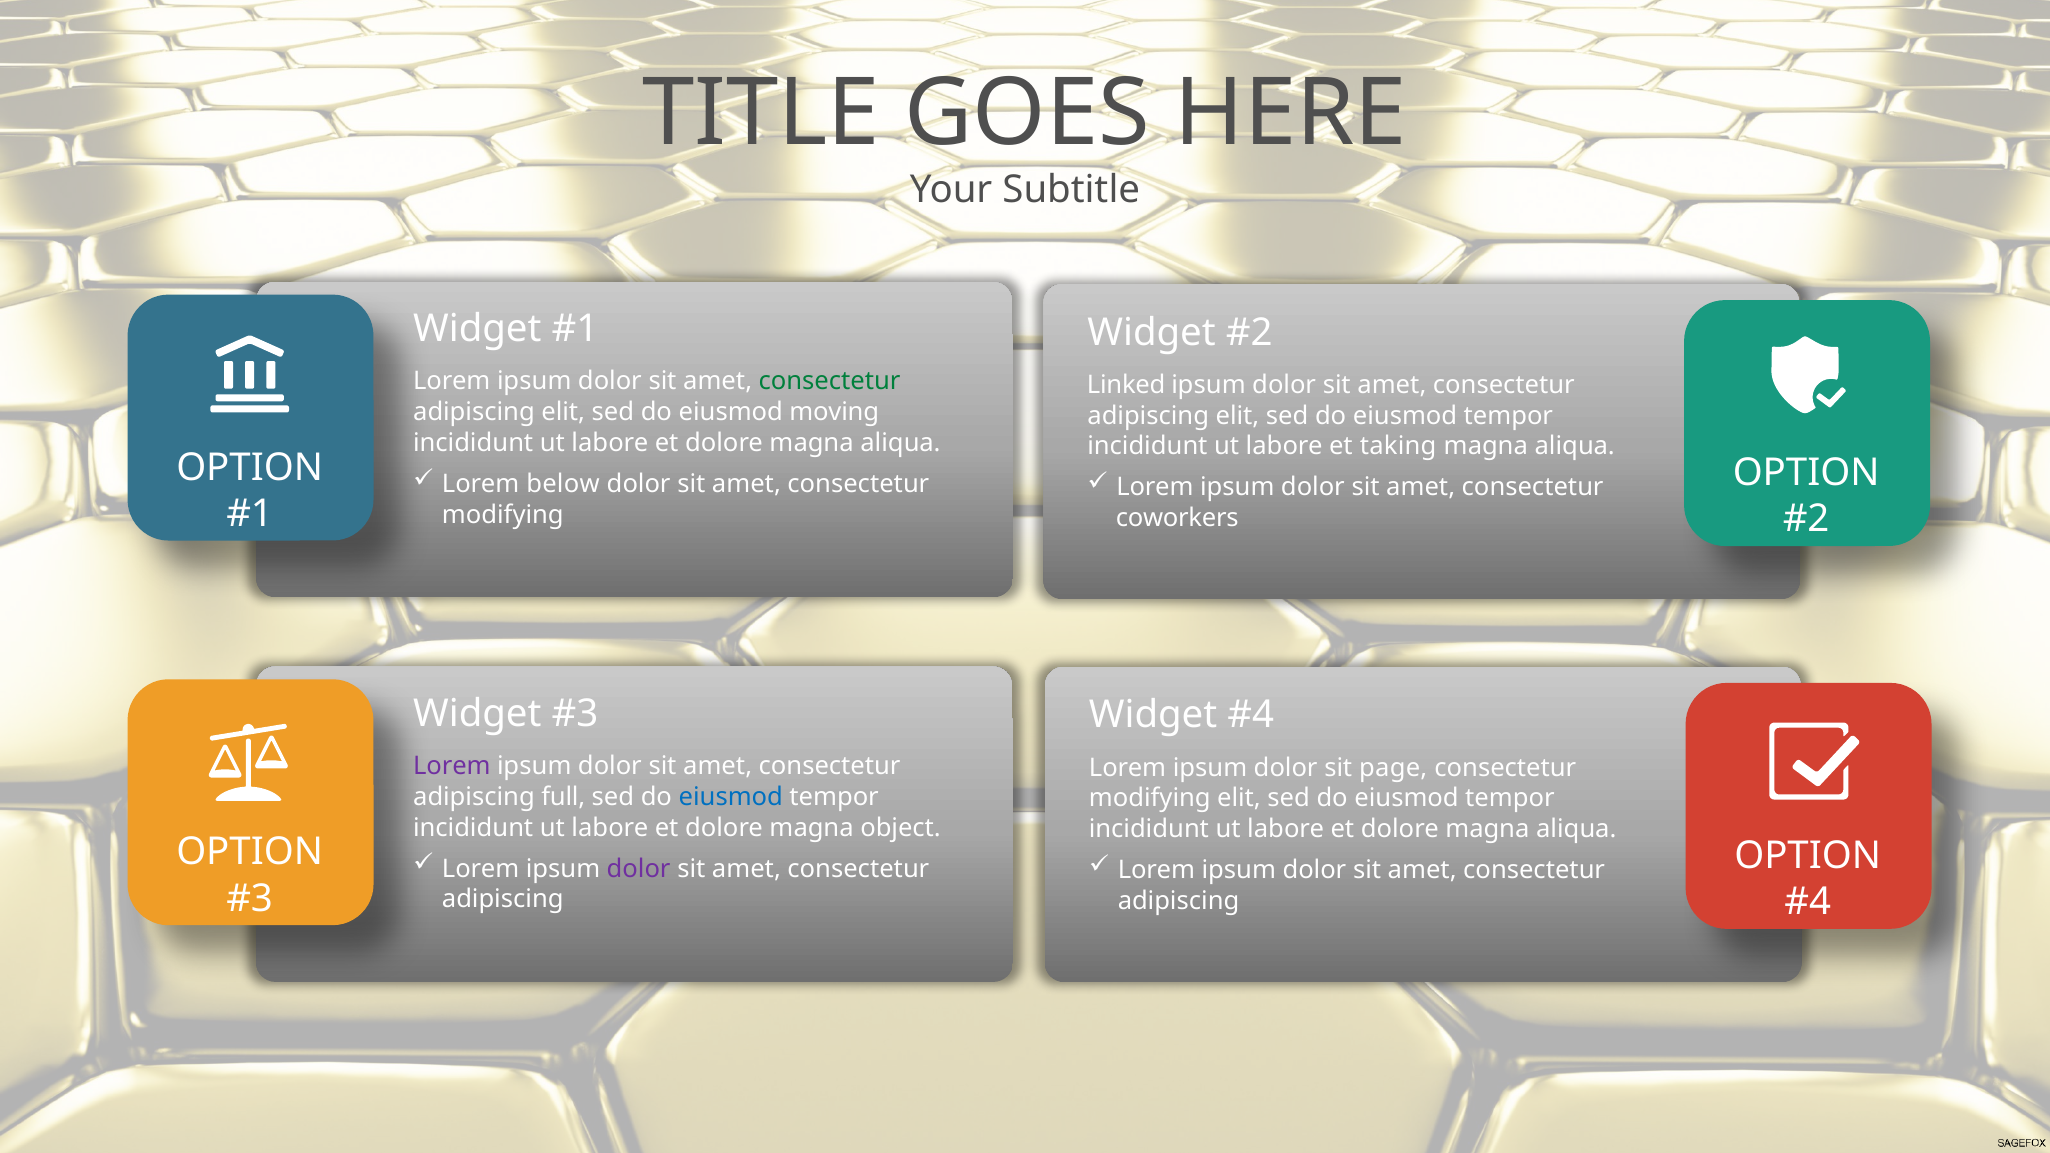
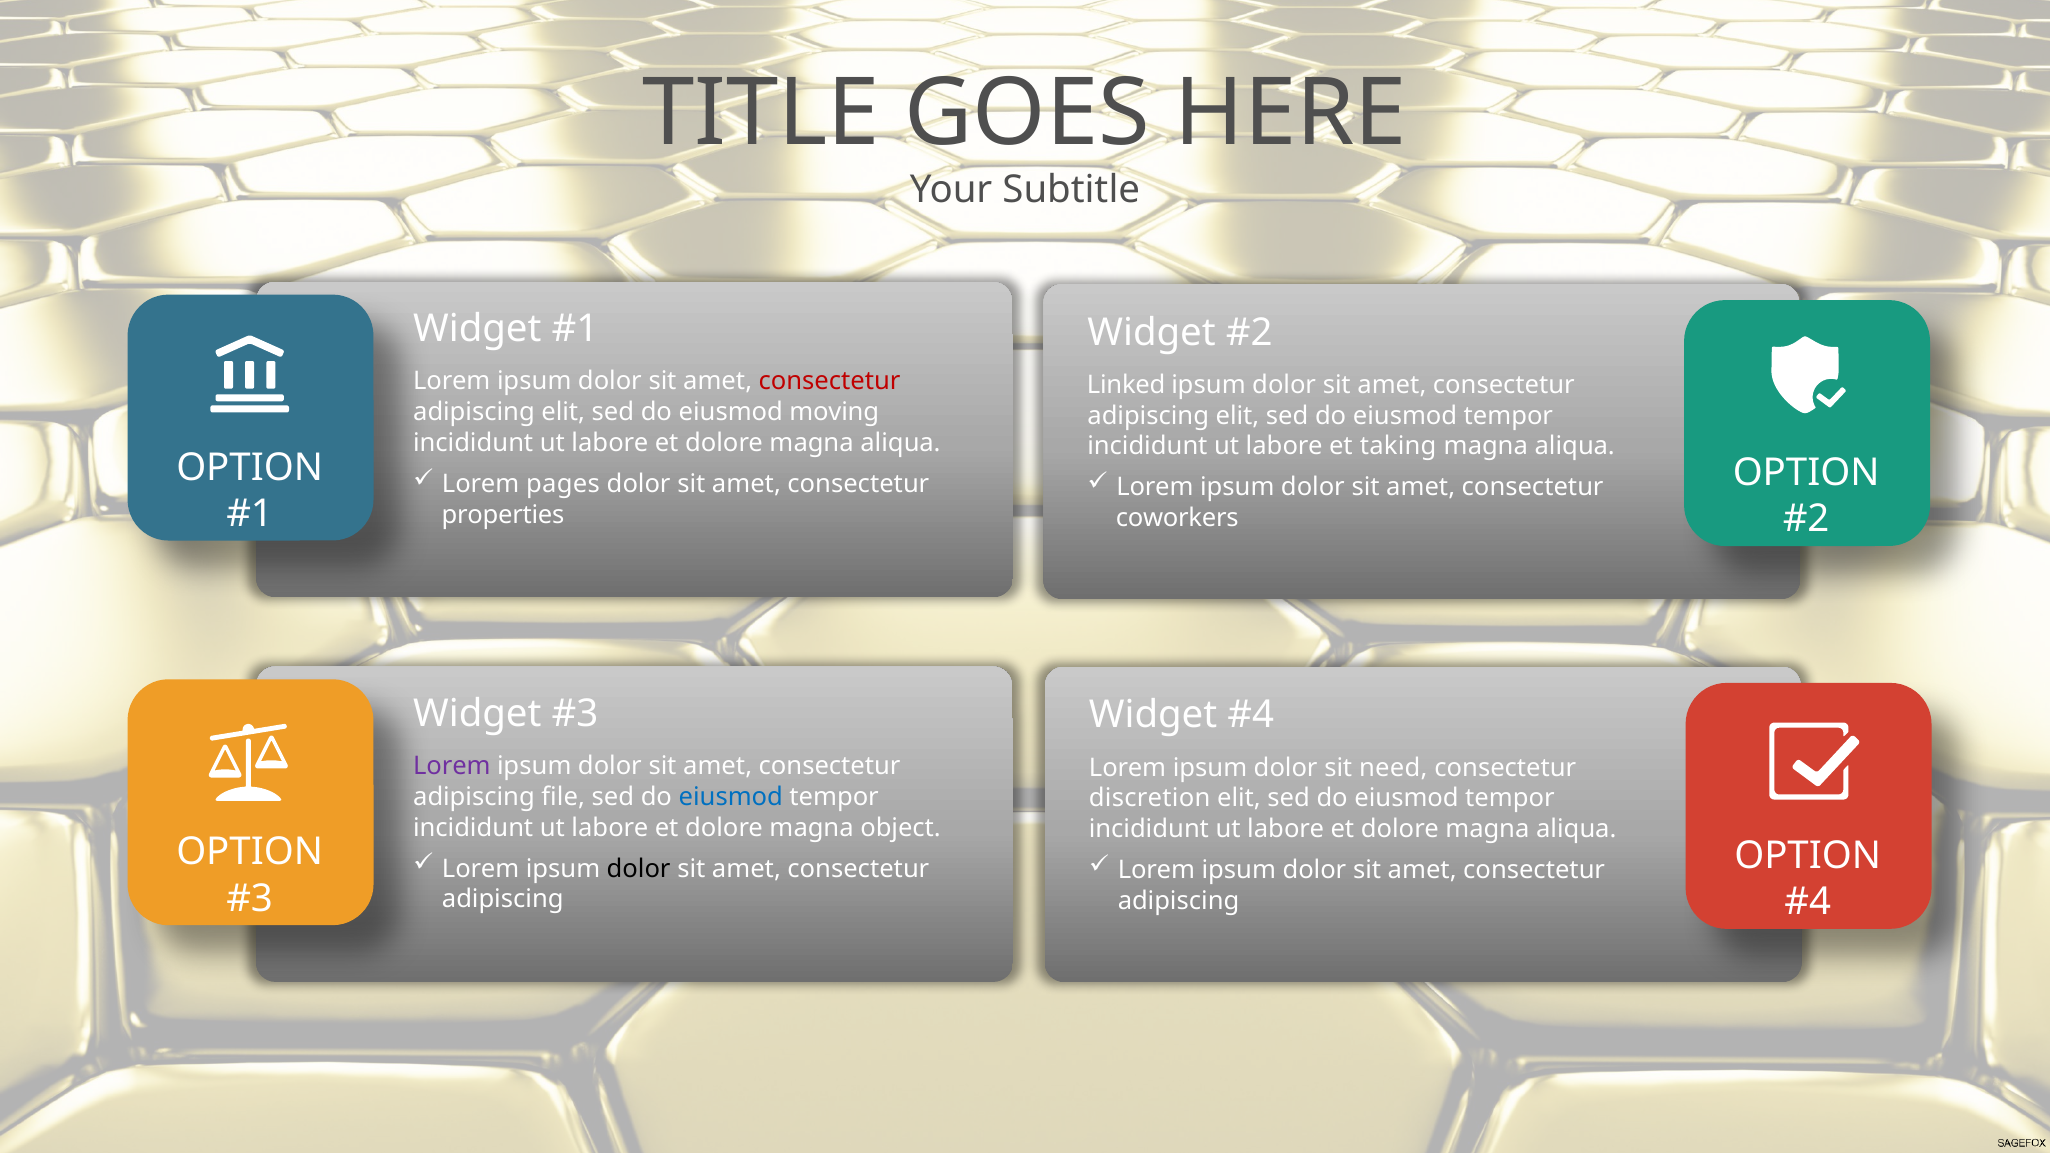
consectetur at (830, 381) colour: green -> red
below: below -> pages
modifying at (503, 515): modifying -> properties
page: page -> need
full: full -> file
modifying at (1150, 799): modifying -> discretion
dolor at (639, 869) colour: purple -> black
